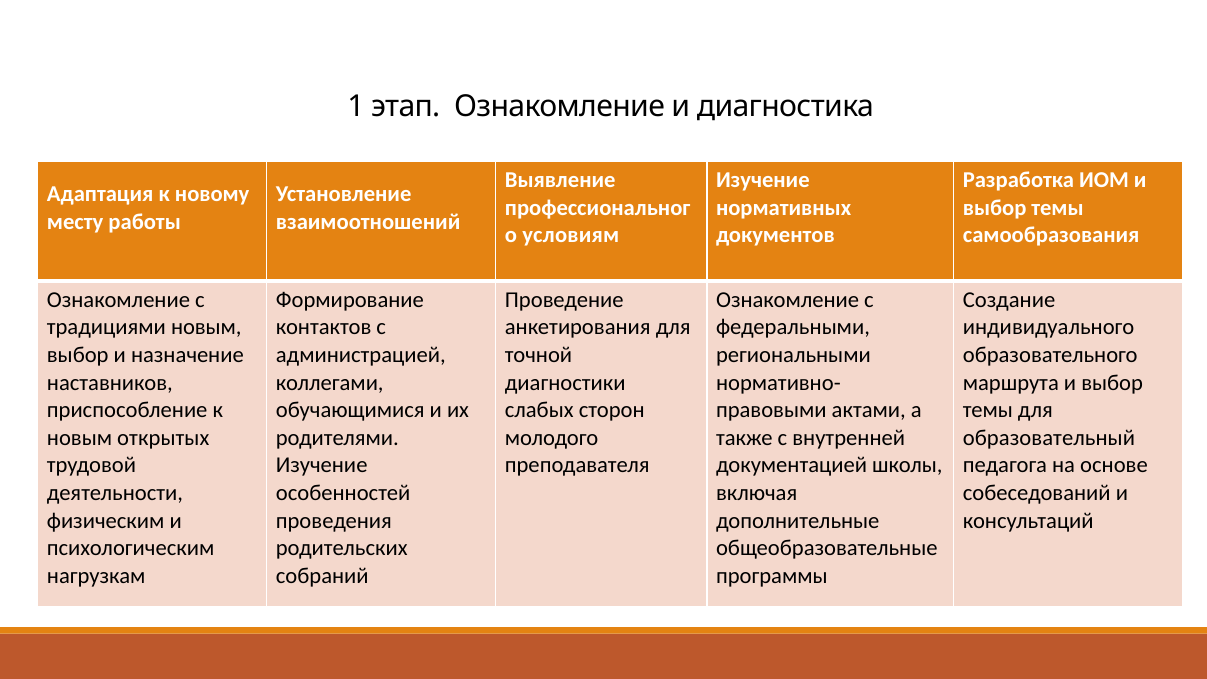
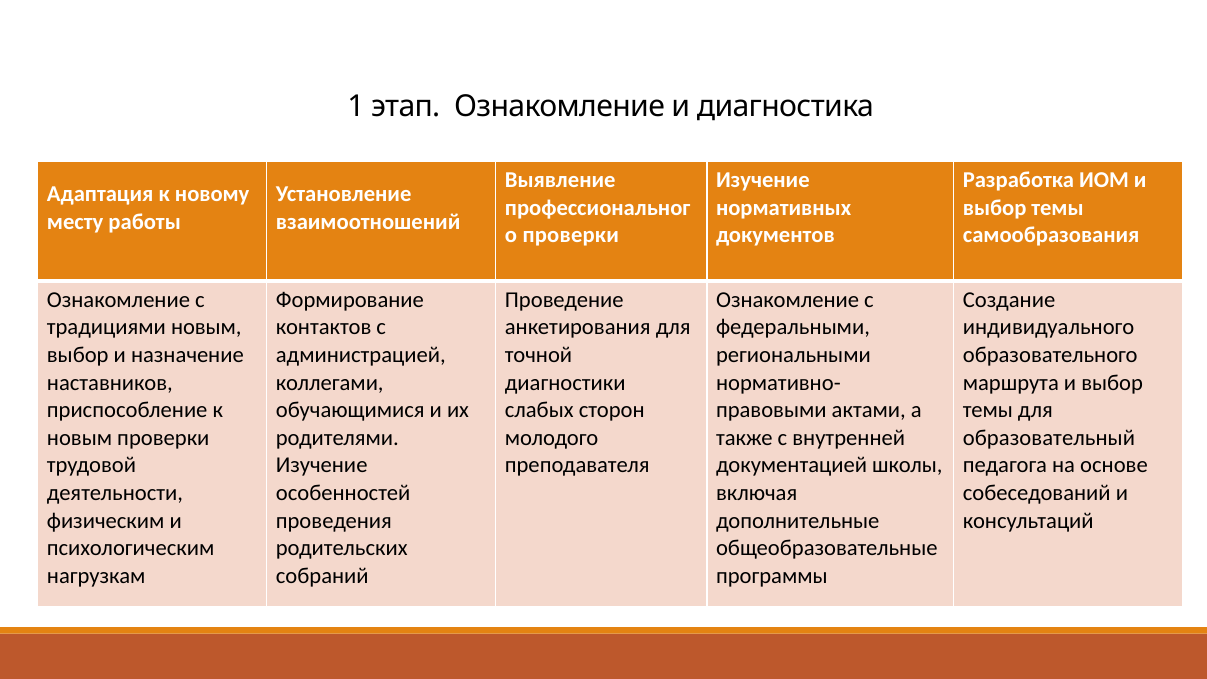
условиям at (571, 235): условиям -> проверки
новым открытых: открытых -> проверки
